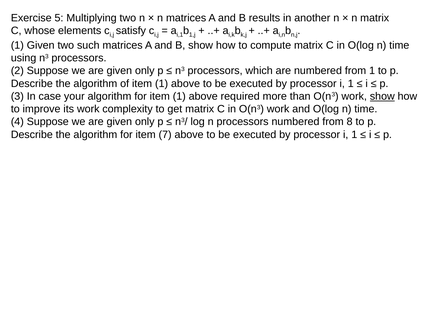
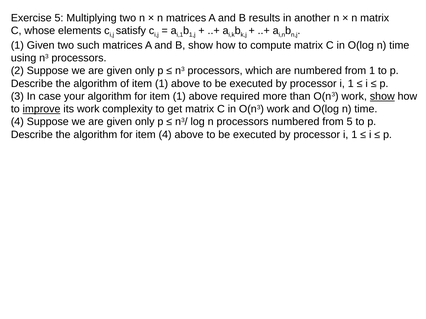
improve underline: none -> present
from 8: 8 -> 5
item 7: 7 -> 4
